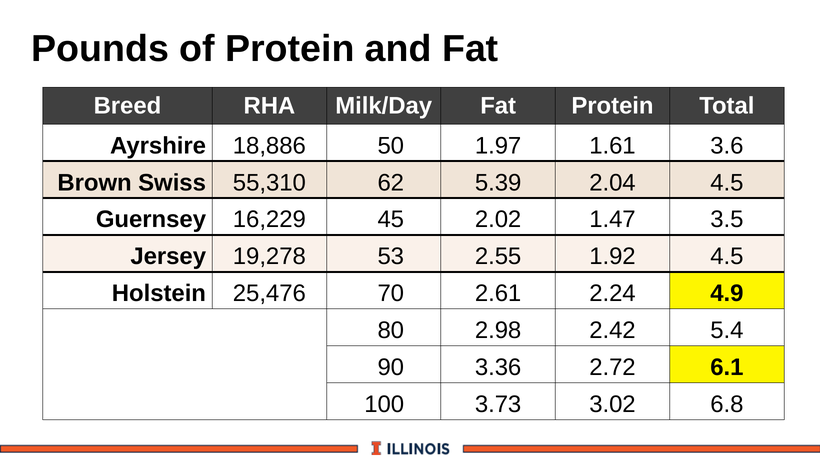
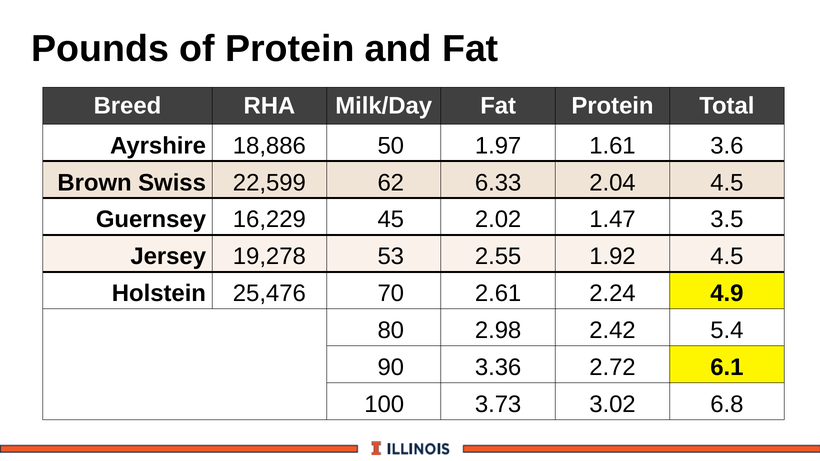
55,310: 55,310 -> 22,599
5.39: 5.39 -> 6.33
